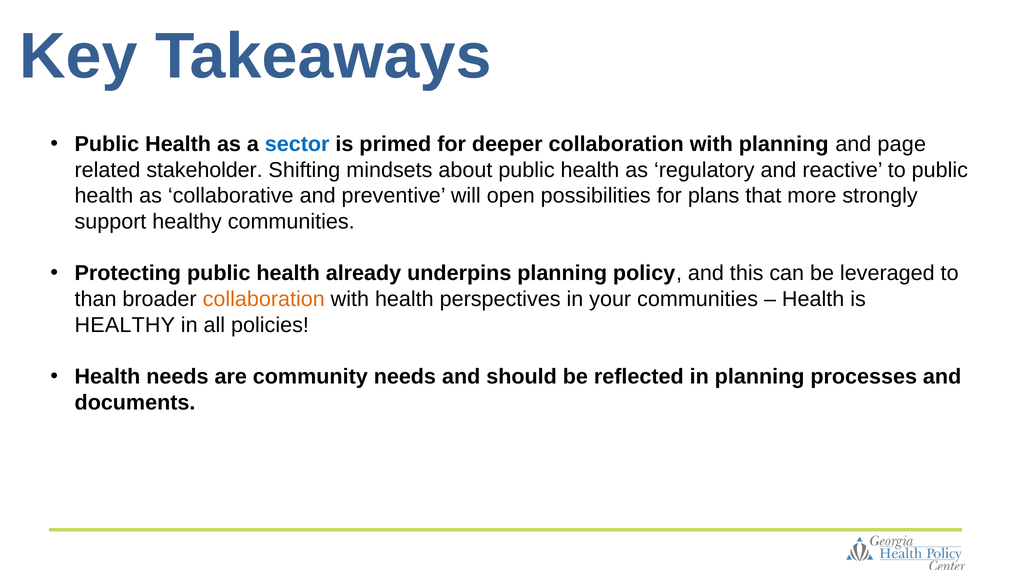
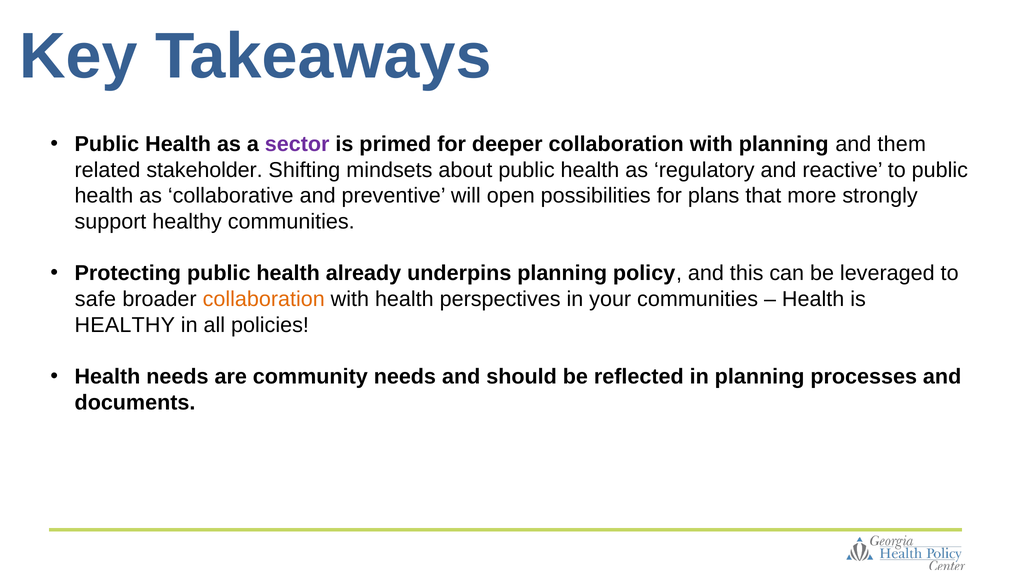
sector colour: blue -> purple
page: page -> them
than: than -> safe
